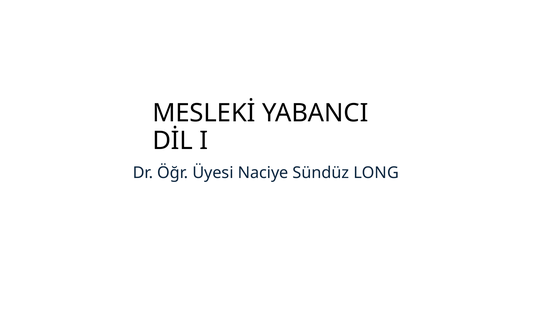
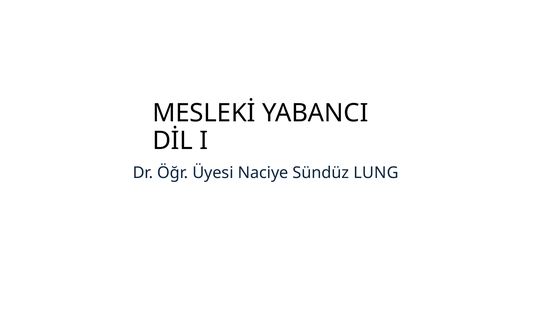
LONG: LONG -> LUNG
